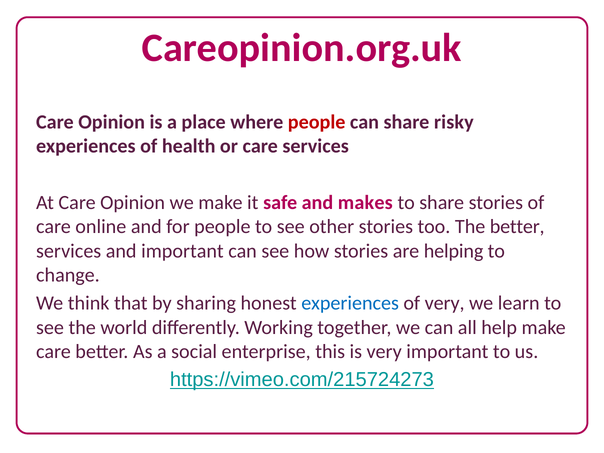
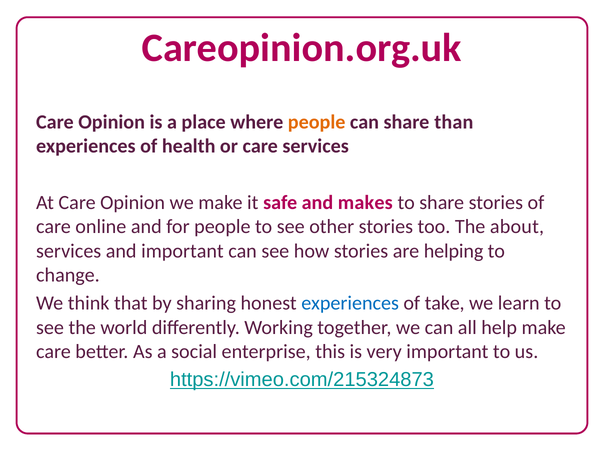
people at (317, 122) colour: red -> orange
risky: risky -> than
The better: better -> about
of very: very -> take
https://vimeo.com/215724273: https://vimeo.com/215724273 -> https://vimeo.com/215324873
